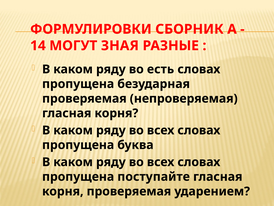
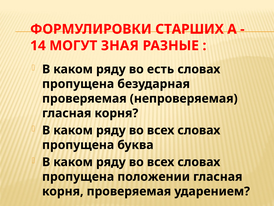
СБОРНИК: СБОРНИК -> СТАРШИХ
поступайте: поступайте -> положении
